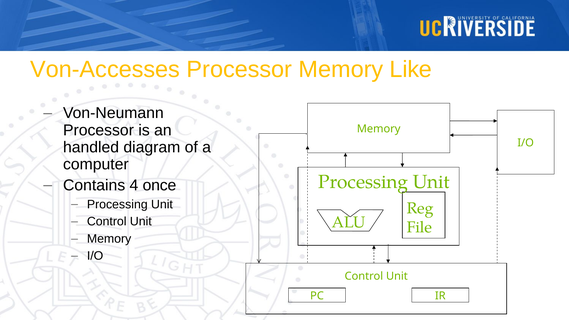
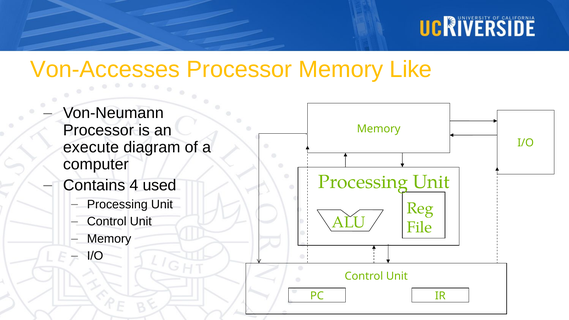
handled: handled -> execute
once: once -> used
